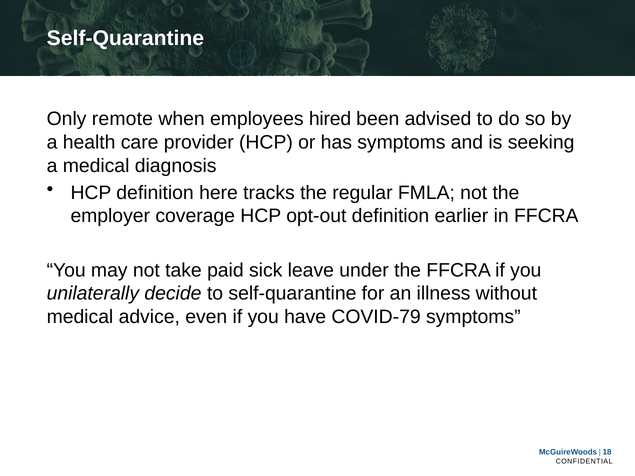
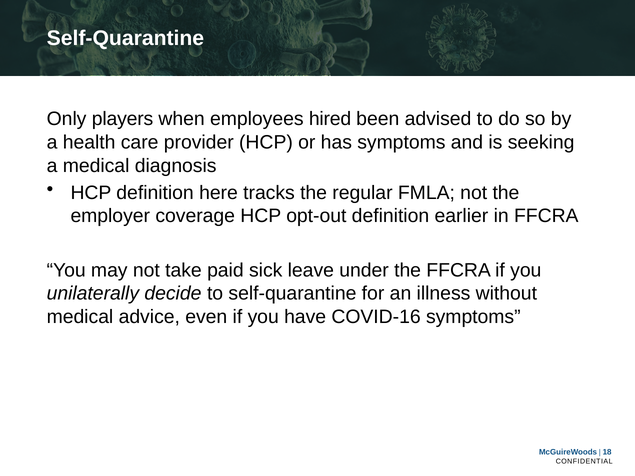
remote: remote -> players
COVID‐79: COVID‐79 -> COVID‐16
